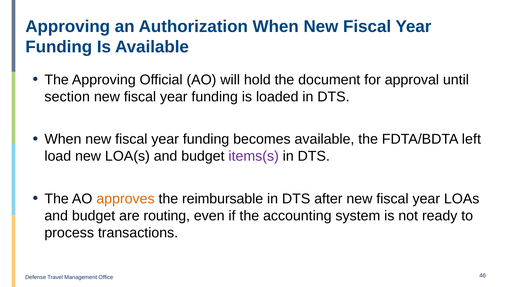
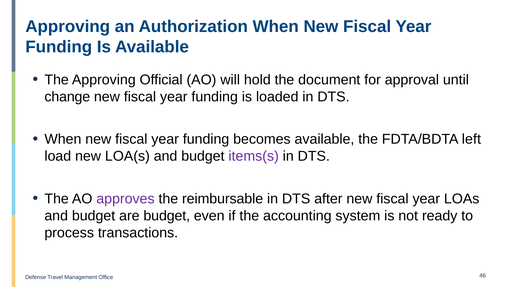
section: section -> change
approves colour: orange -> purple
are routing: routing -> budget
